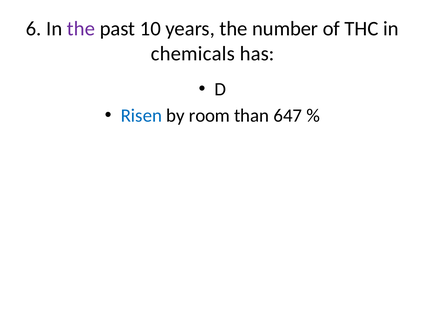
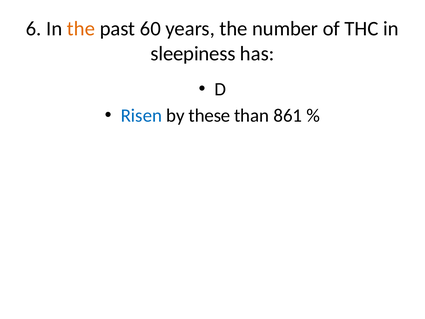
the at (81, 29) colour: purple -> orange
10: 10 -> 60
chemicals: chemicals -> sleepiness
room: room -> these
647: 647 -> 861
